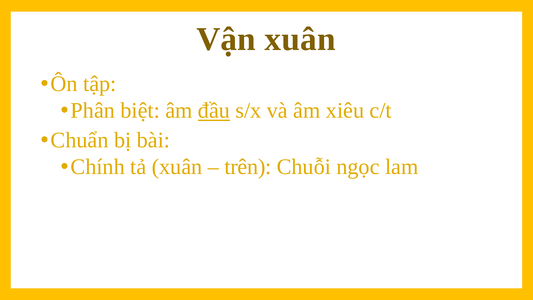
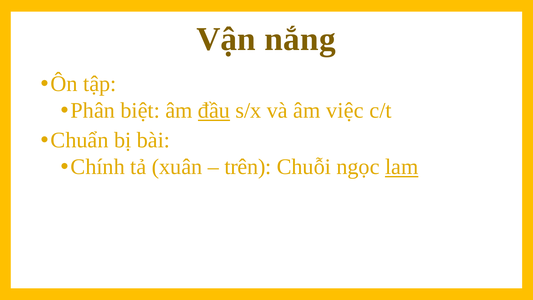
Vận xuân: xuân -> nắng
xiêu: xiêu -> việc
lam underline: none -> present
